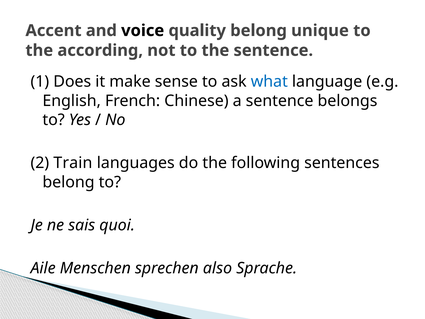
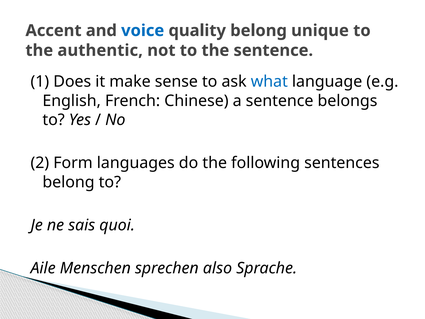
voice colour: black -> blue
according: according -> authentic
Train: Train -> Form
